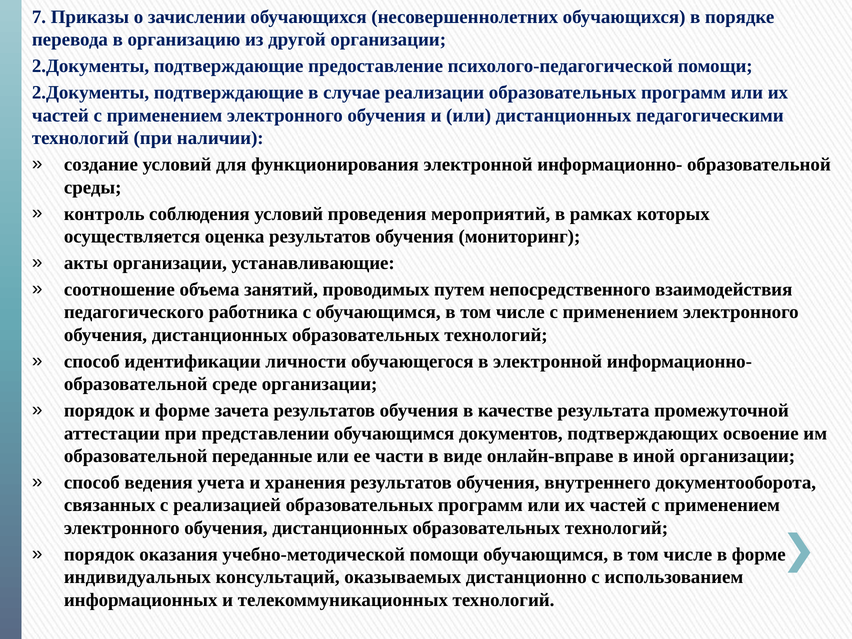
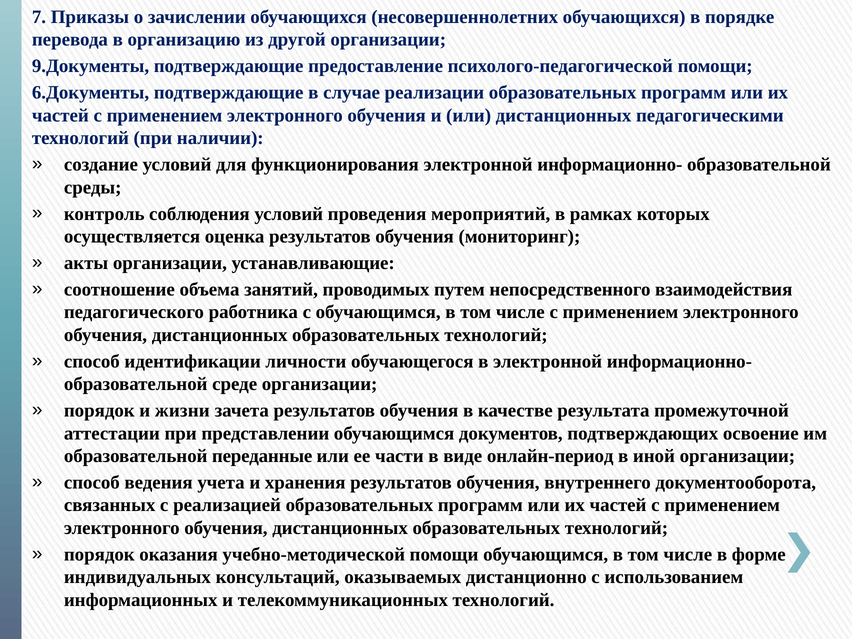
2.Документы at (91, 66): 2.Документы -> 9.Документы
2.Документы at (91, 93): 2.Документы -> 6.Документы
и форме: форме -> жизни
онлайн-вправе: онлайн-вправе -> онлайн-период
